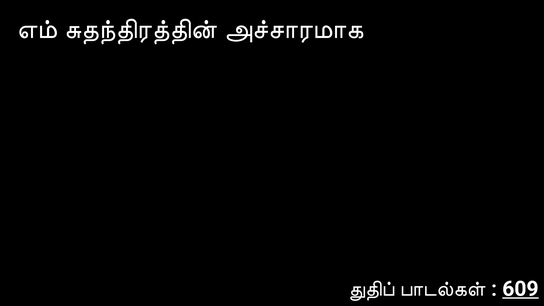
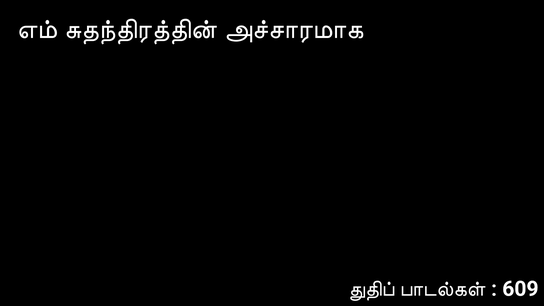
609 underline: present -> none
